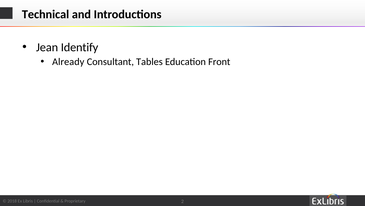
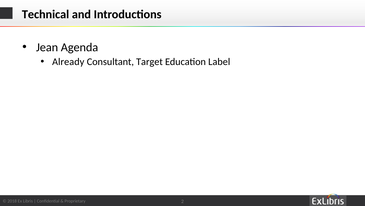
Identify: Identify -> Agenda
Tables: Tables -> Target
Front: Front -> Label
